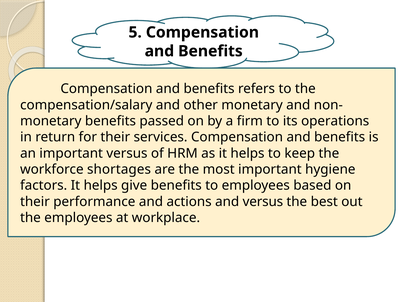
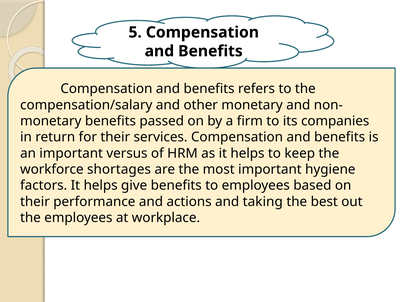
operations: operations -> companies
and versus: versus -> taking
